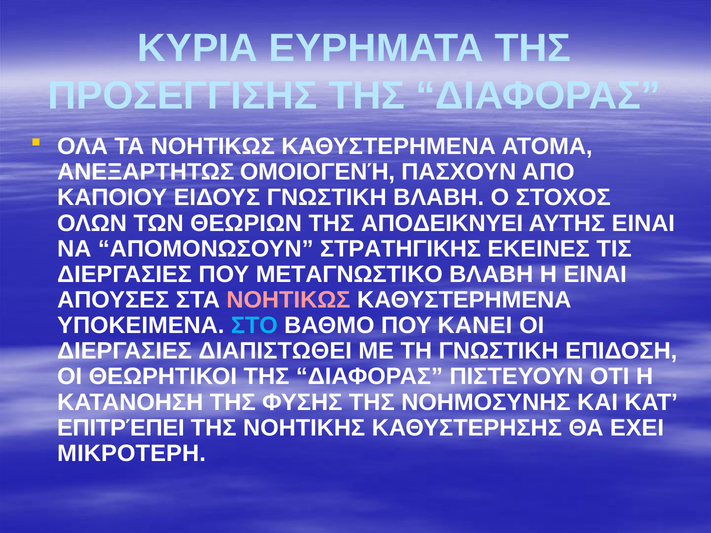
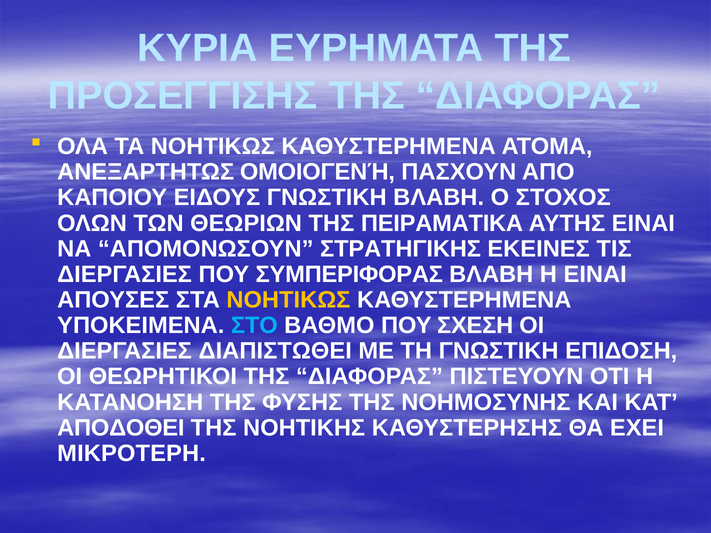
ΑΠΟΔΕΙΚΝΥΕΙ: ΑΠΟΔΕΙΚΝΥΕΙ -> ΠΕΙΡΑΜΑΤΙΚΑ
ΜΕΤΑΓΝΩΣΤΙΚΟ: ΜΕΤΑΓΝΩΣΤΙΚΟ -> ΣΥΜΠΕΡΙΦΟΡΑΣ
ΝΟΗΤΙΚΩΣ at (288, 300) colour: pink -> yellow
ΚΑΝΕΙ: ΚΑΝΕΙ -> ΣΧΕΣΗ
ΕΠΙΤΡΈΠΕΙ: ΕΠΙΤΡΈΠΕΙ -> ΑΠΟΔΟΘΕΙ
